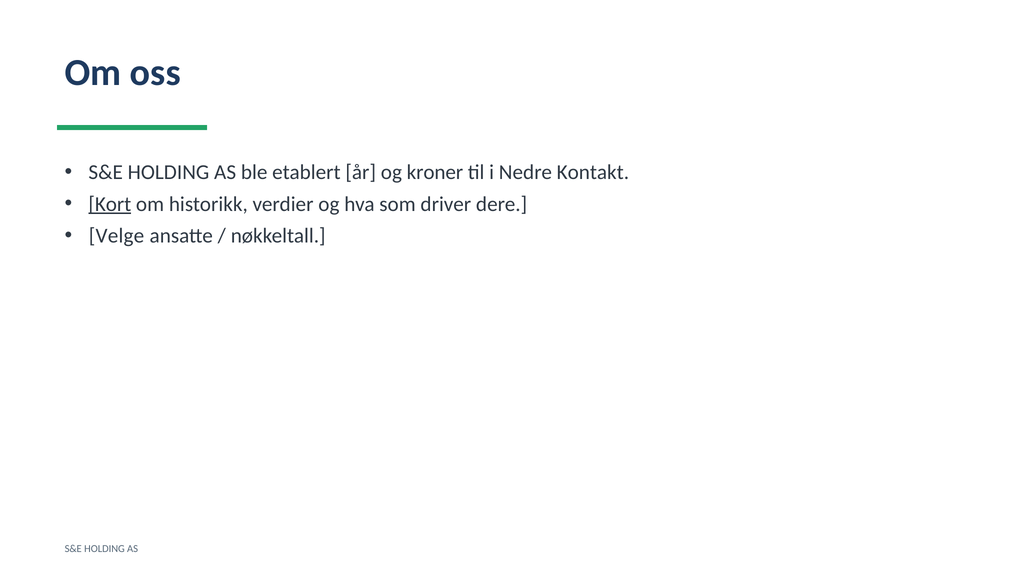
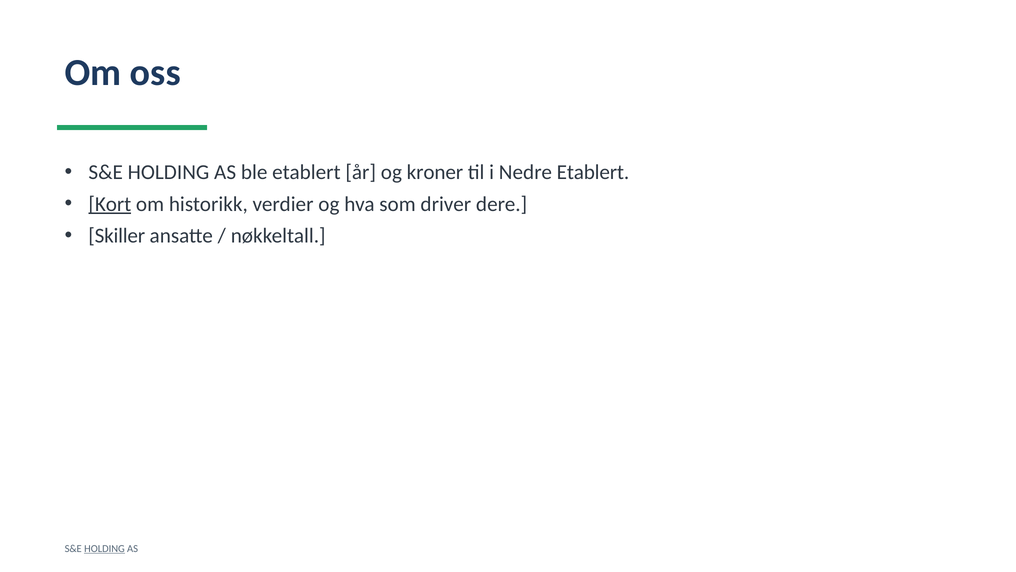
Nedre Kontakt: Kontakt -> Etablert
Velge: Velge -> Skiller
HOLDING at (104, 548) underline: none -> present
